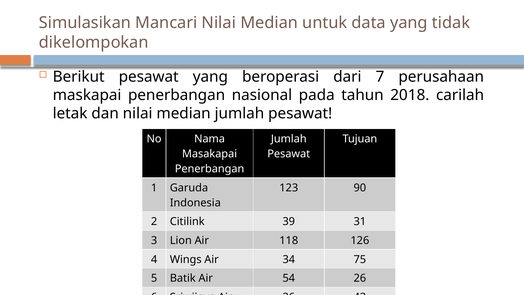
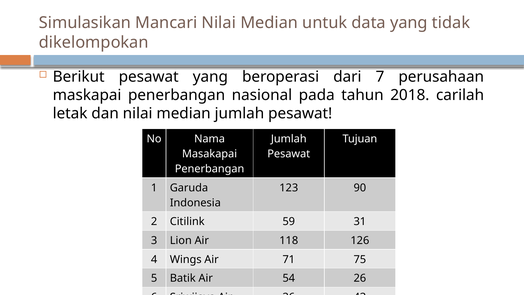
39: 39 -> 59
34: 34 -> 71
